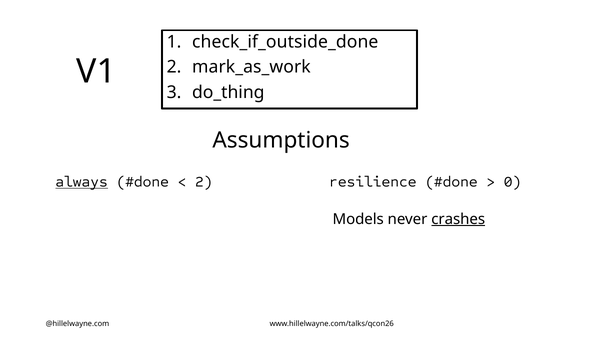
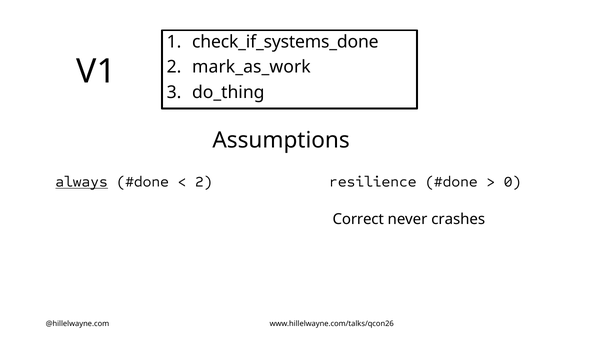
check_if_outside_done: check_if_outside_done -> check_if_systems_done
Models: Models -> Correct
crashes underline: present -> none
